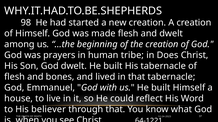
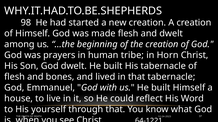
Does: Does -> Horn
believer: believer -> yourself
